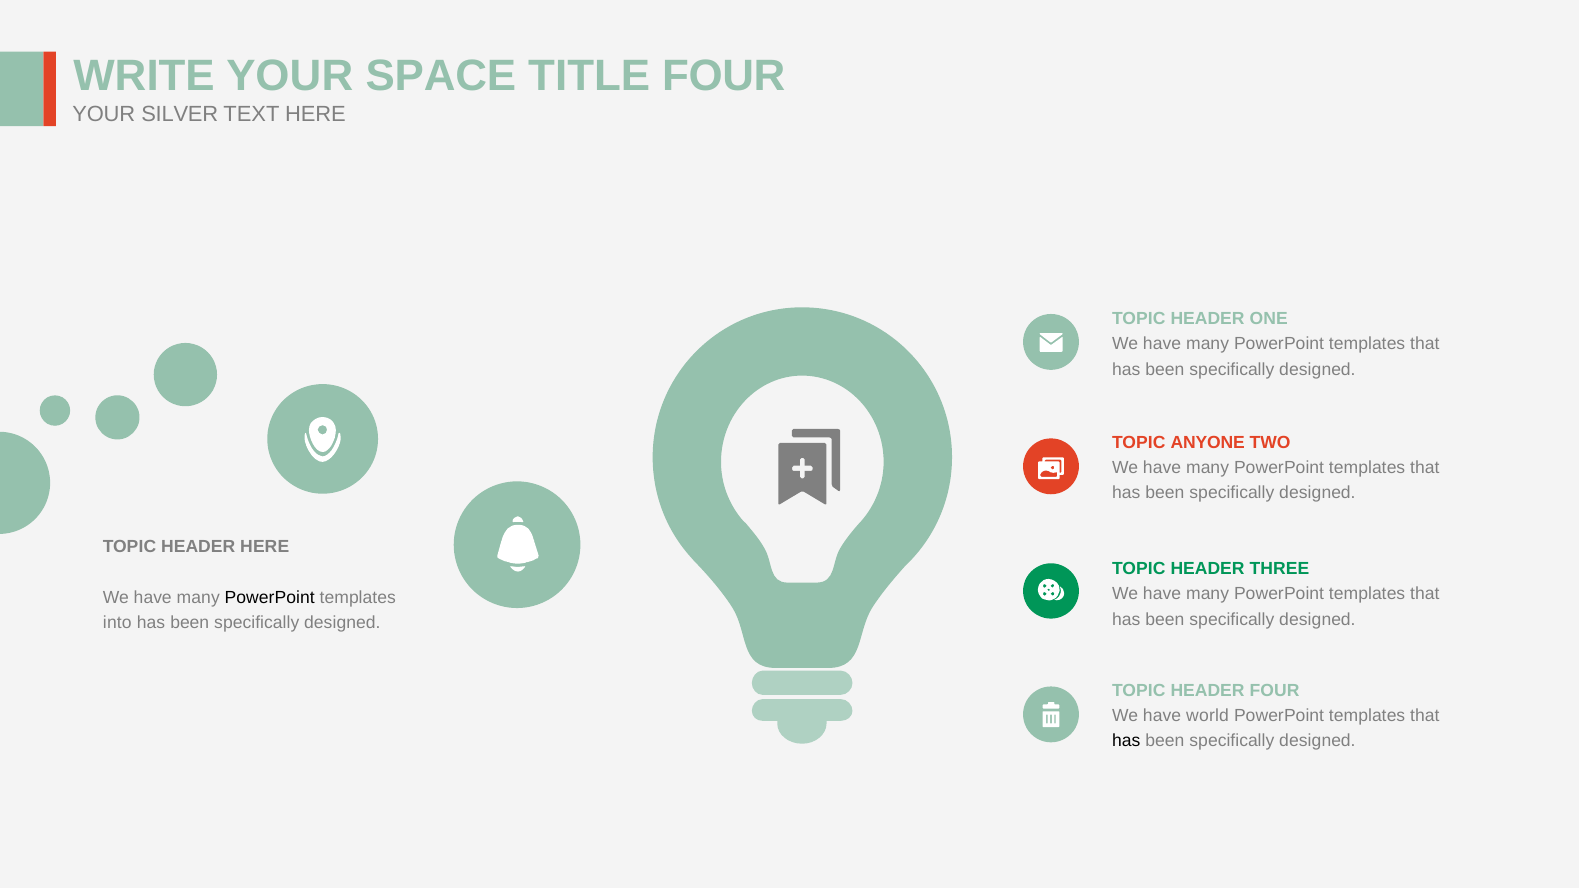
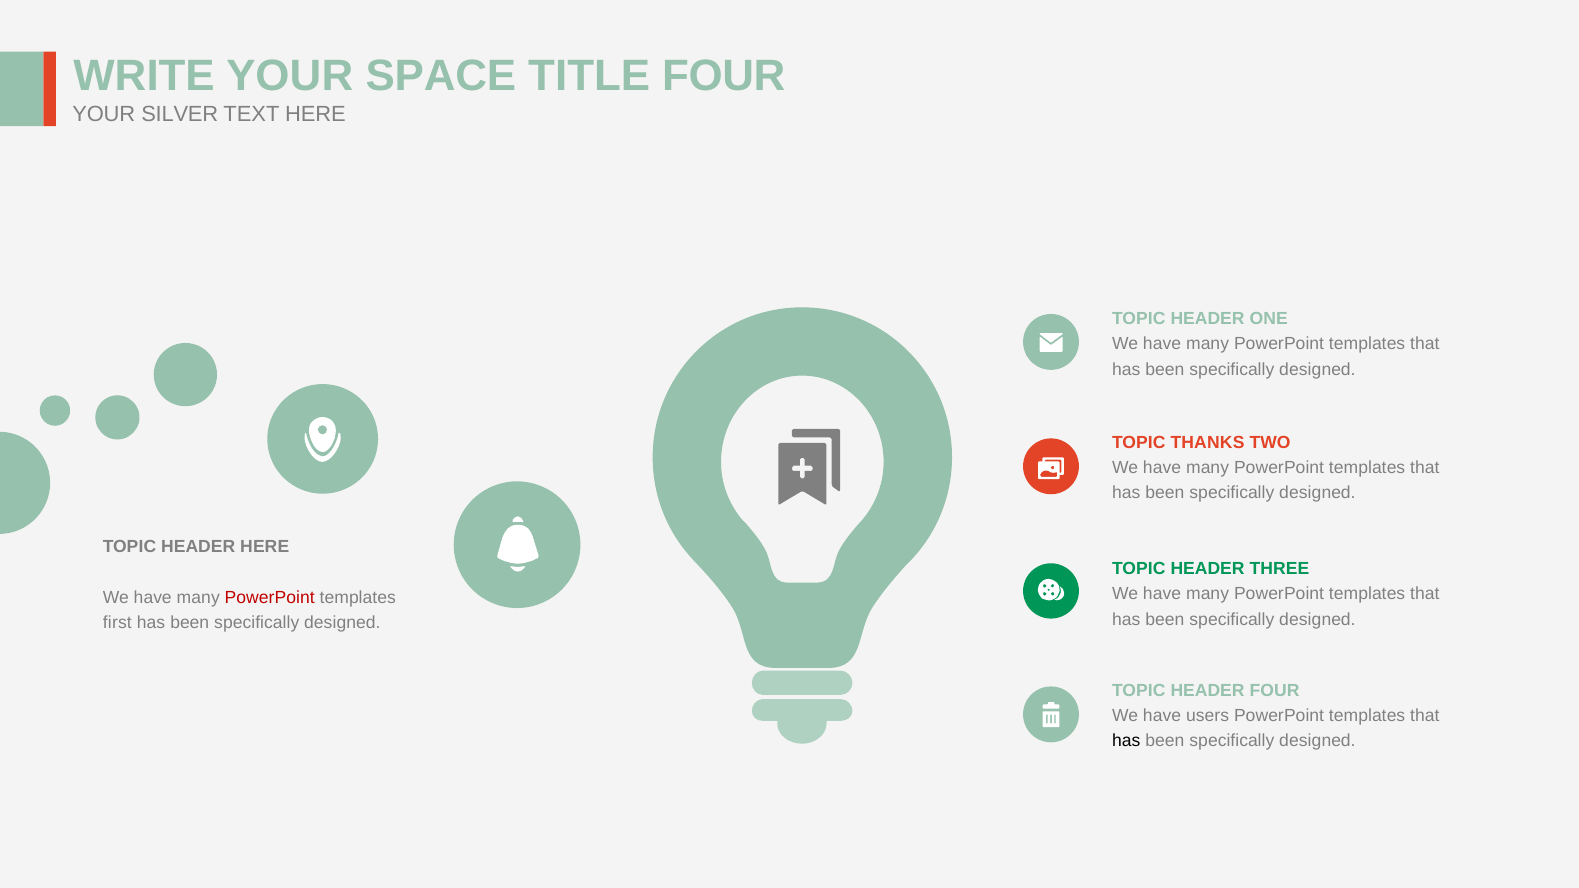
ANYONE: ANYONE -> THANKS
PowerPoint at (270, 597) colour: black -> red
into: into -> first
world: world -> users
